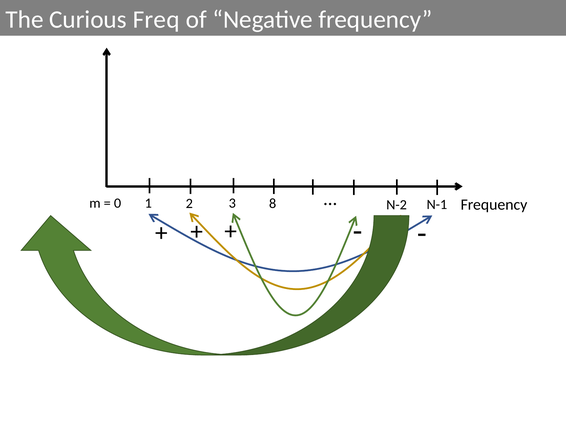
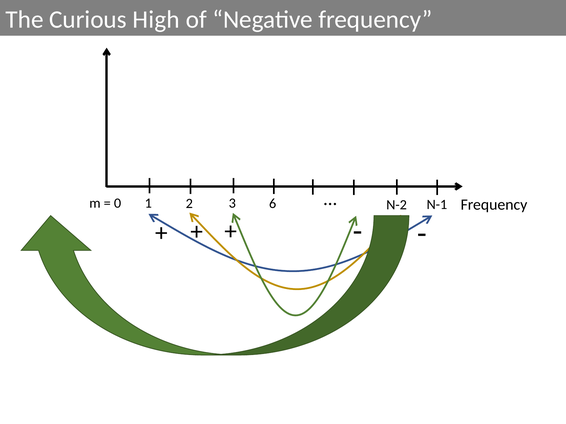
Freq: Freq -> High
8: 8 -> 6
